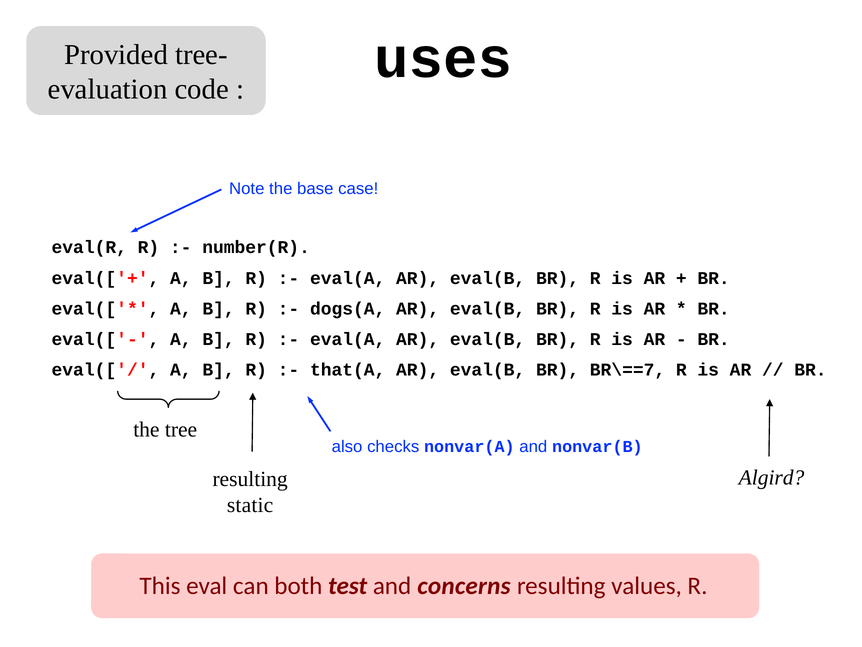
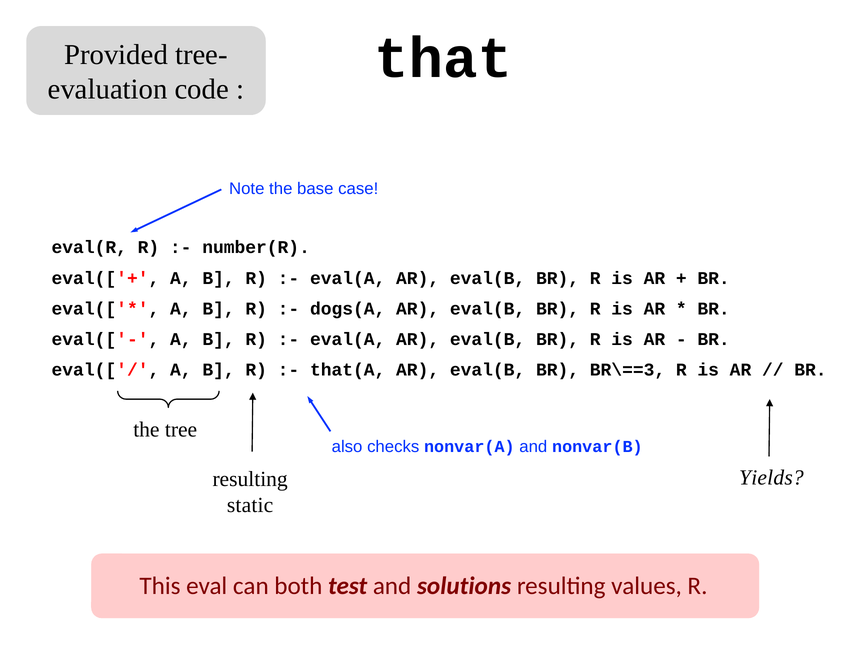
uses: uses -> that
BR\==7: BR\==7 -> BR\==3
Algird: Algird -> Yields
concerns: concerns -> solutions
